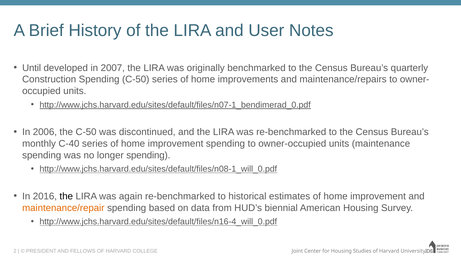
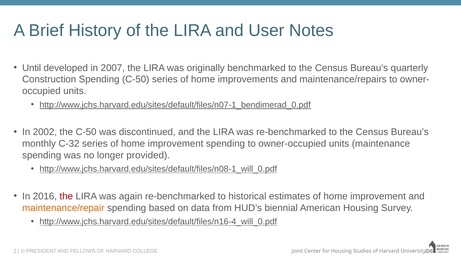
2006: 2006 -> 2002
C-40: C-40 -> C-32
longer spending: spending -> provided
the at (66, 196) colour: black -> red
